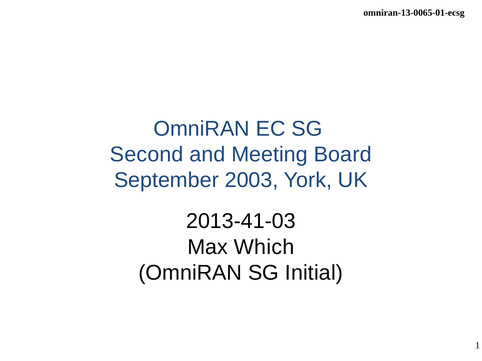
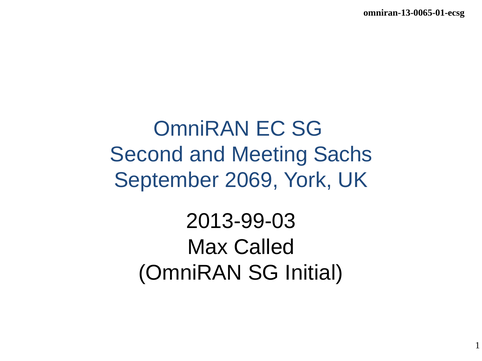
Board: Board -> Sachs
2003: 2003 -> 2069
2013-41-03: 2013-41-03 -> 2013-99-03
Which: Which -> Called
